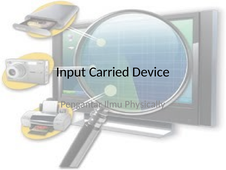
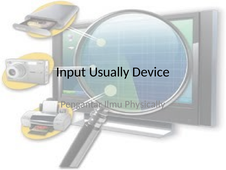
Carried: Carried -> Usually
